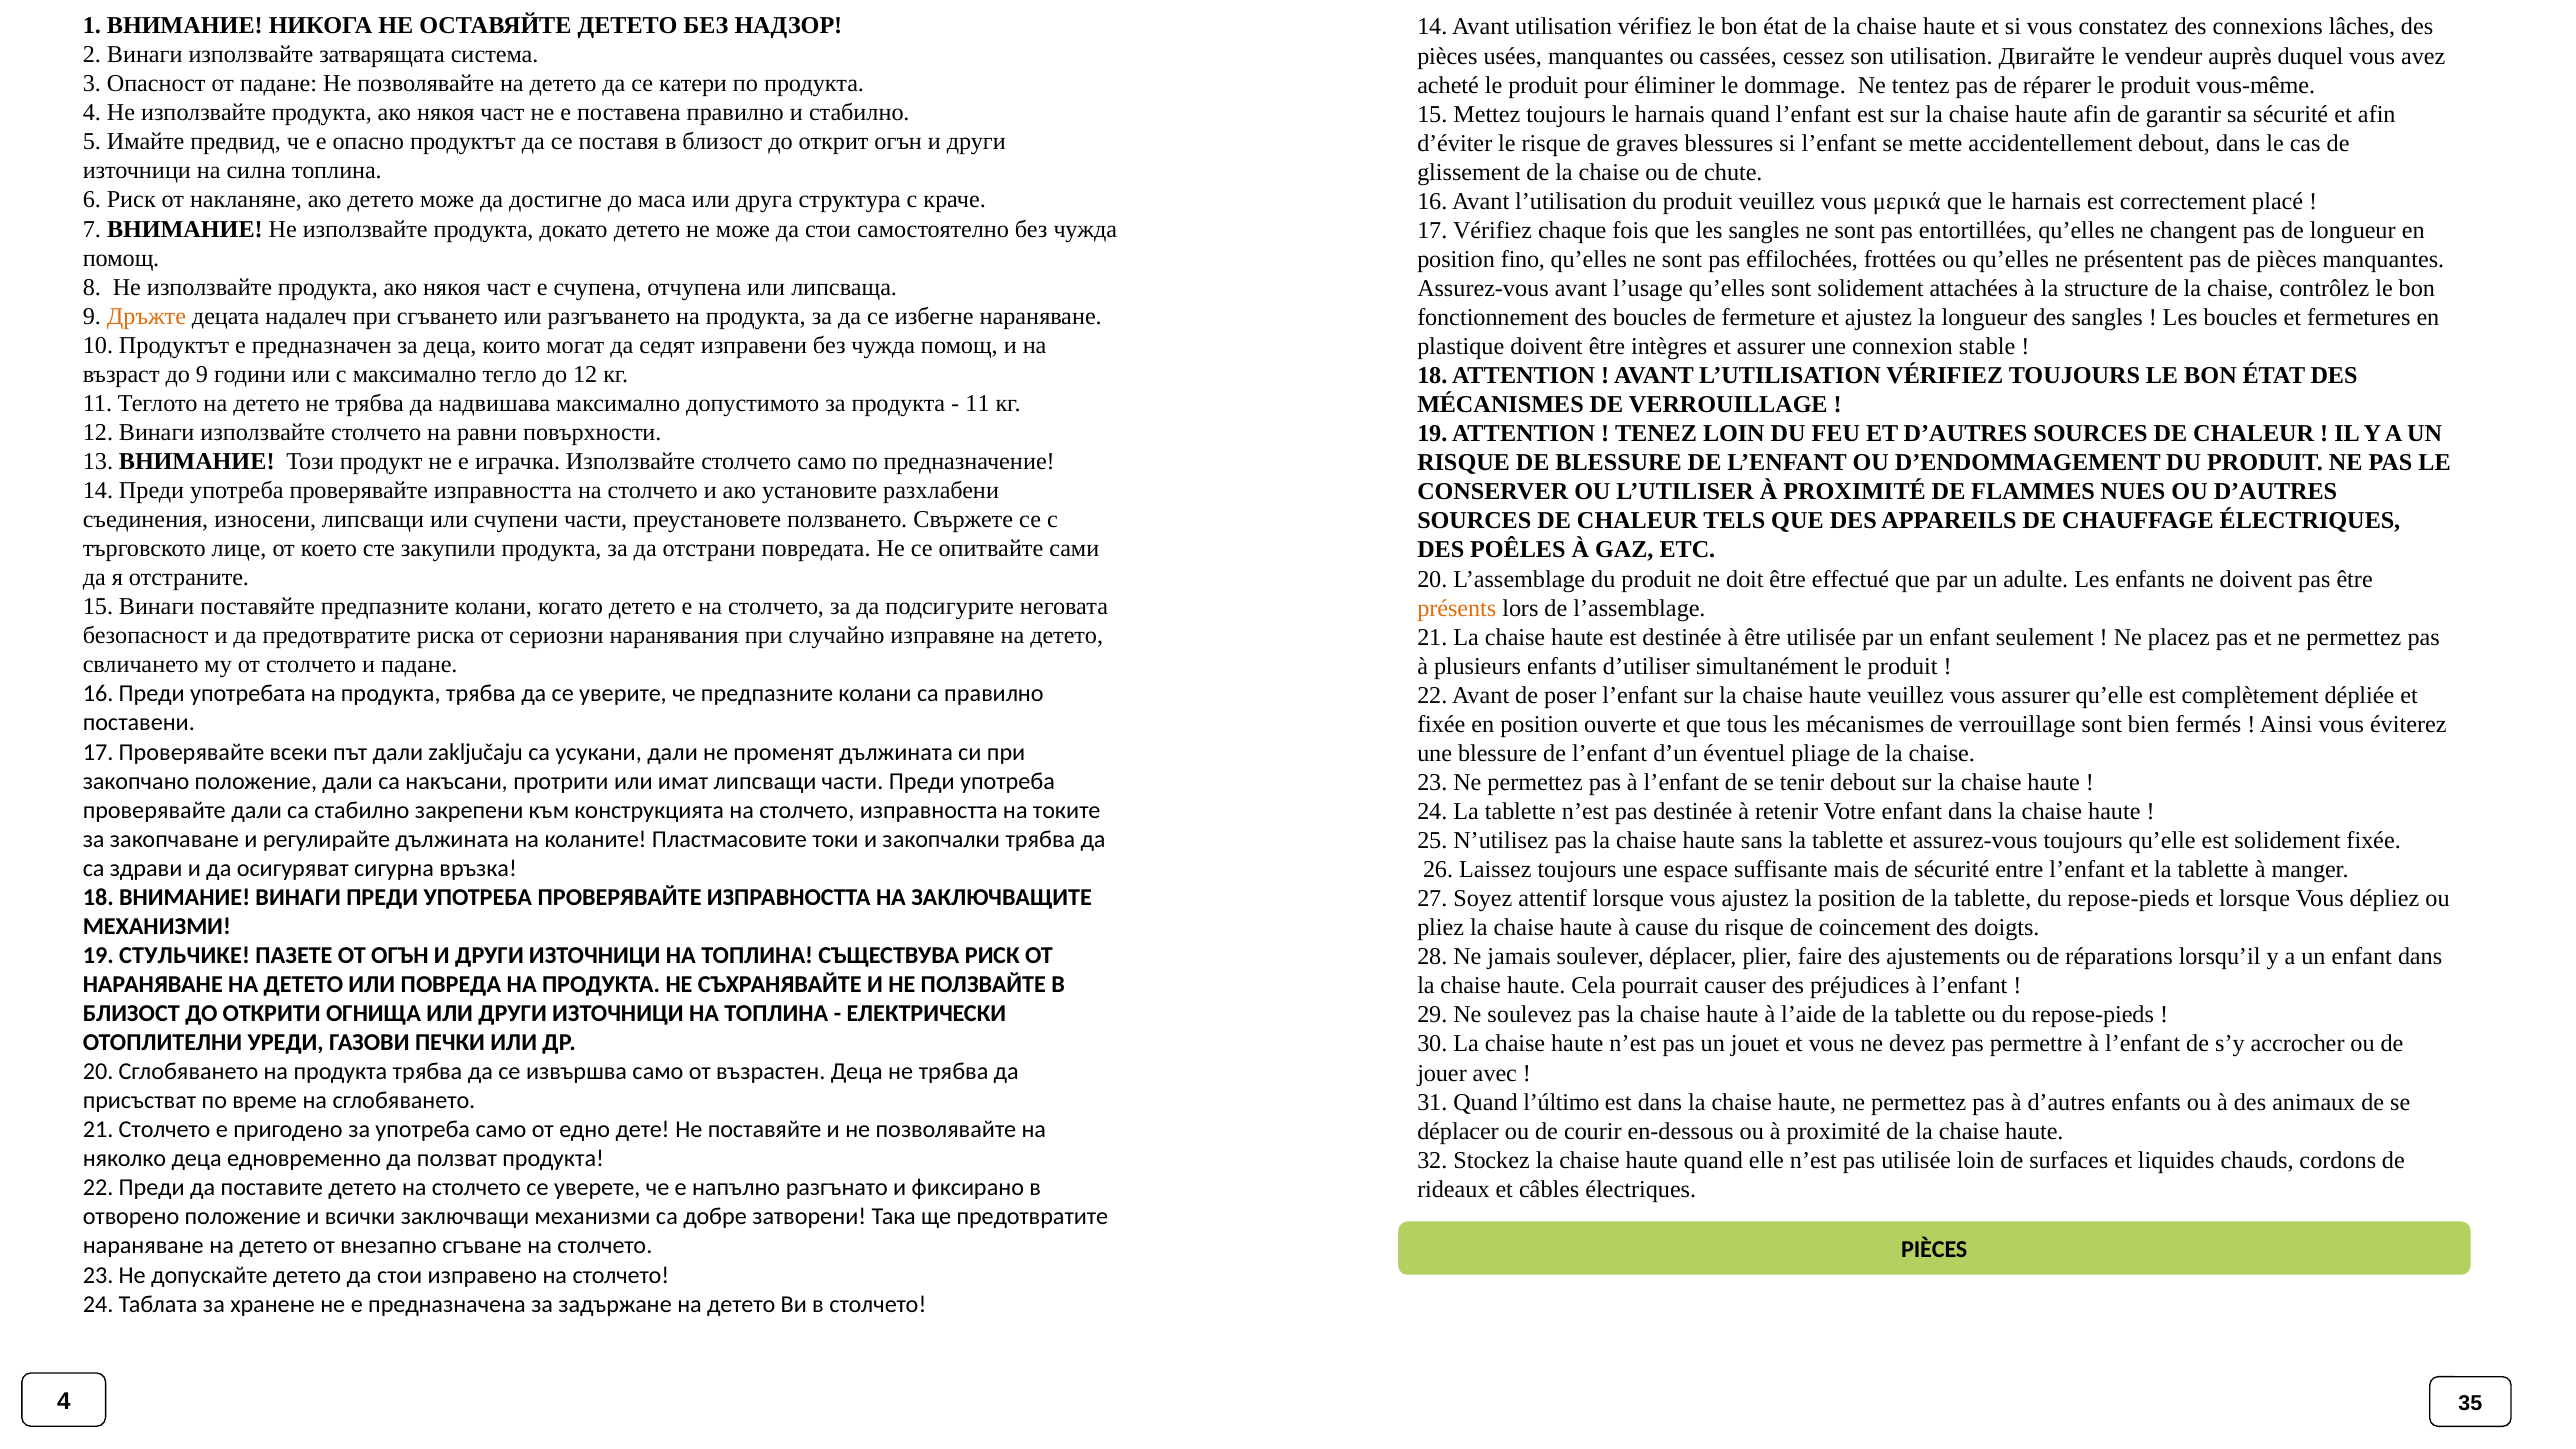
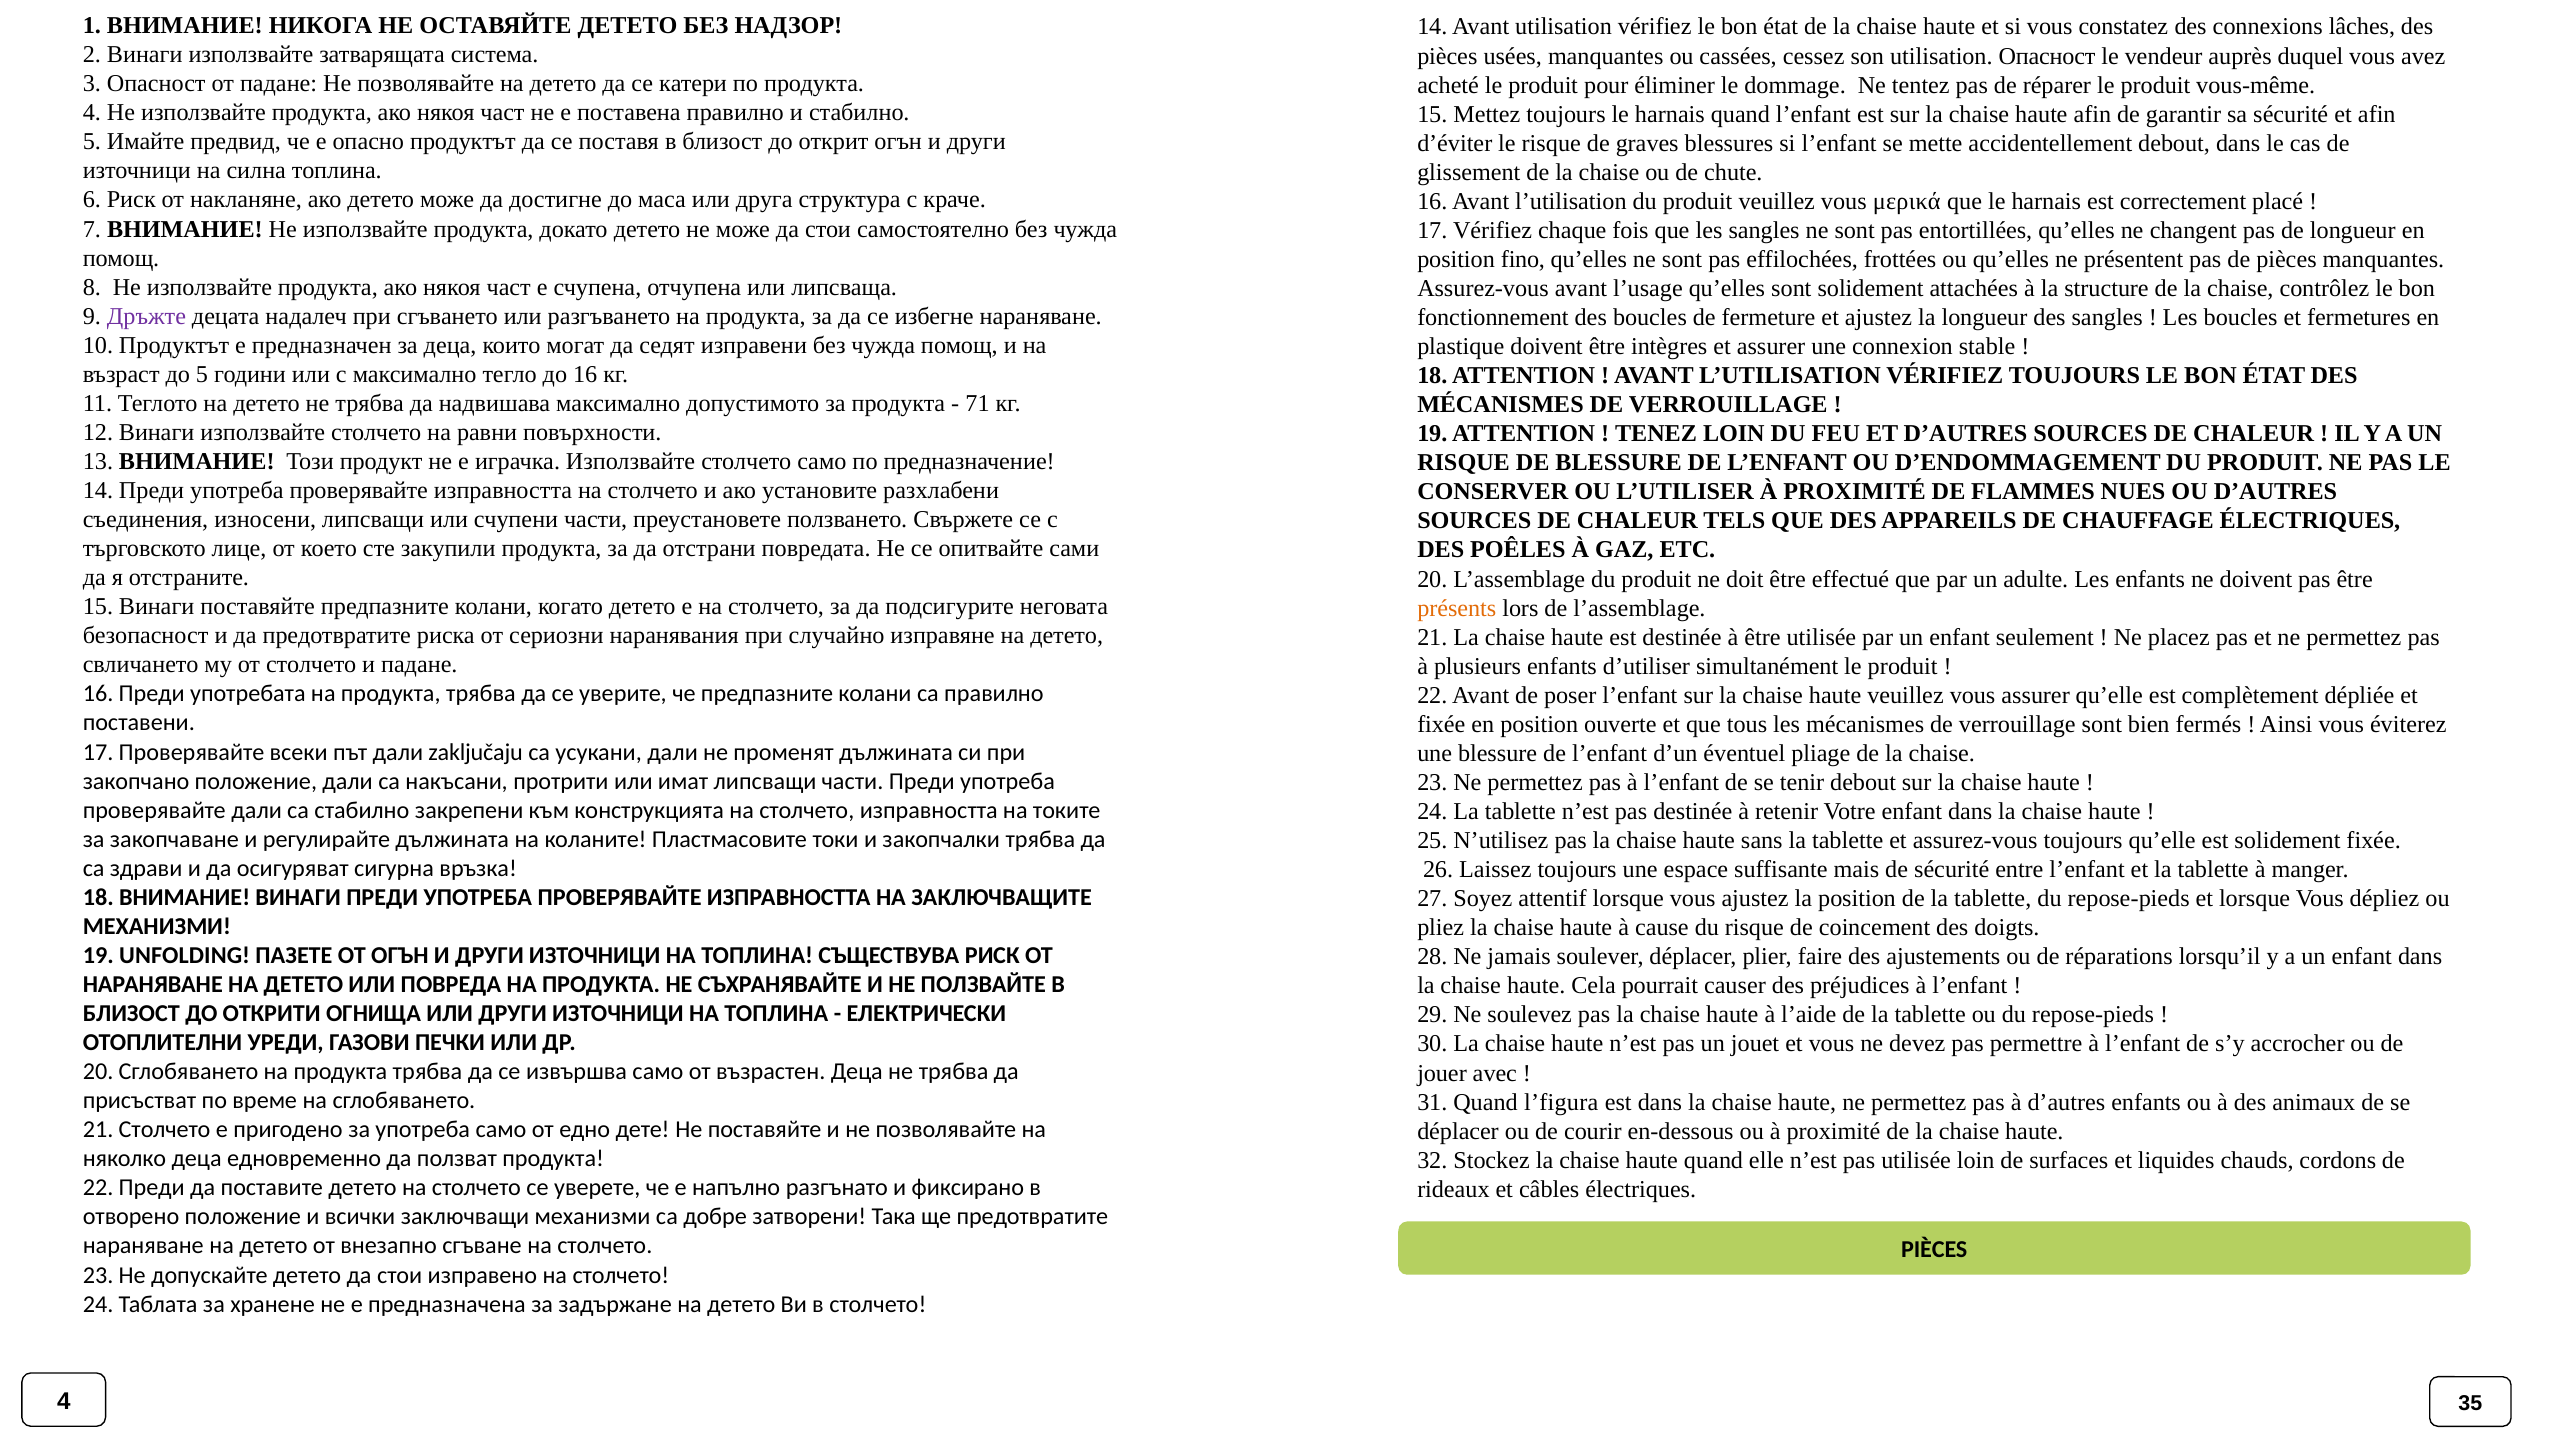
utilisation Двигайте: Двигайте -> Опасност
Дръжте colour: orange -> purple
до 9: 9 -> 5
до 12: 12 -> 16
11 at (977, 403): 11 -> 71
СТУЛЬЧИКЕ: СТУЛЬЧИКЕ -> UNFOLDING
l’último: l’último -> l’figura
